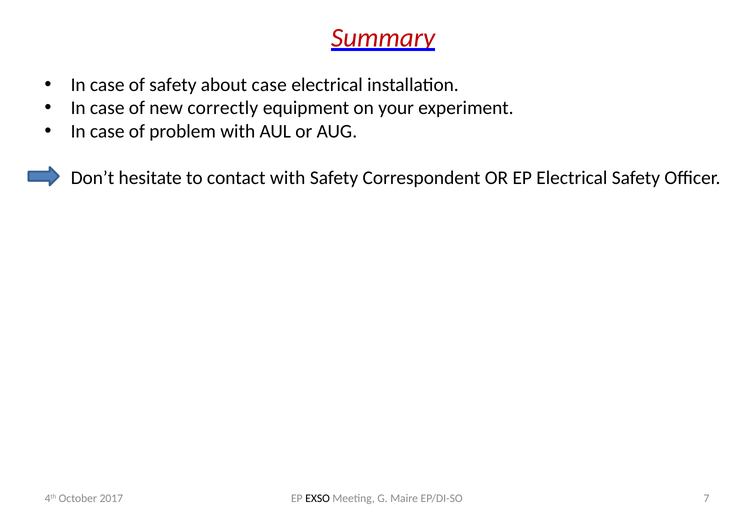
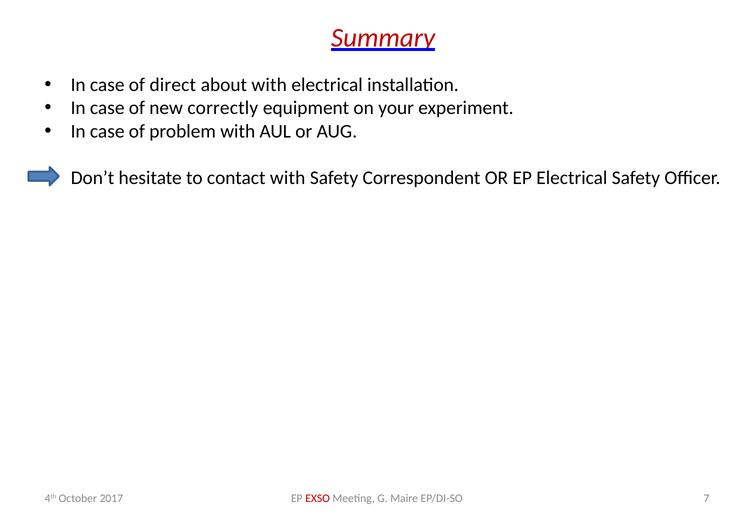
of safety: safety -> direct
about case: case -> with
EXSO colour: black -> red
